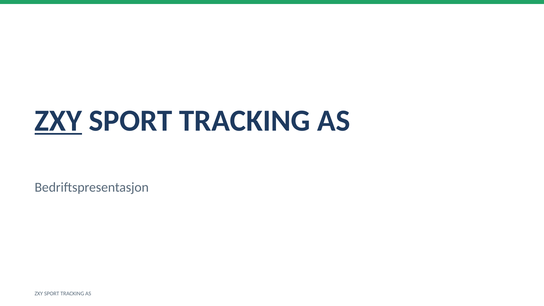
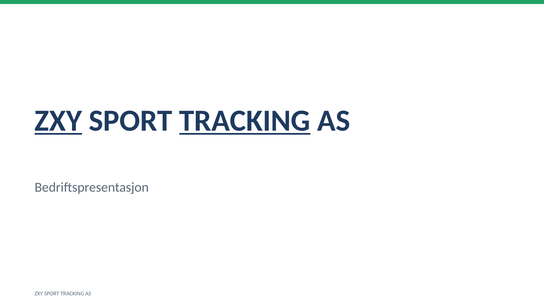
TRACKING at (245, 121) underline: none -> present
